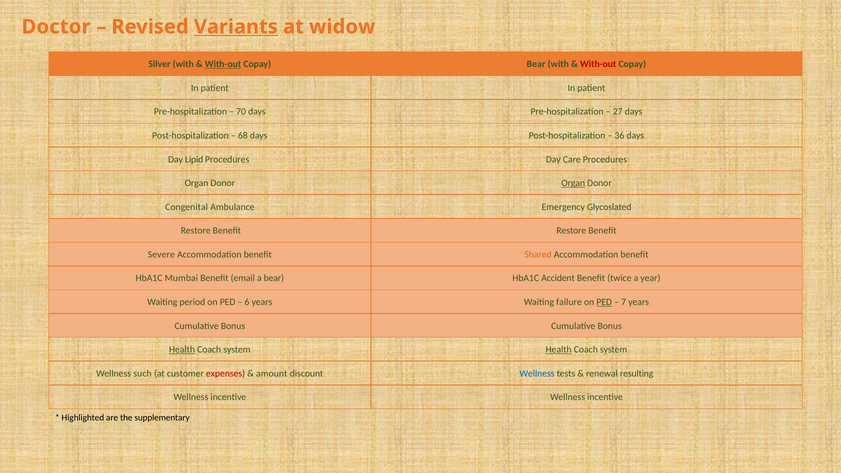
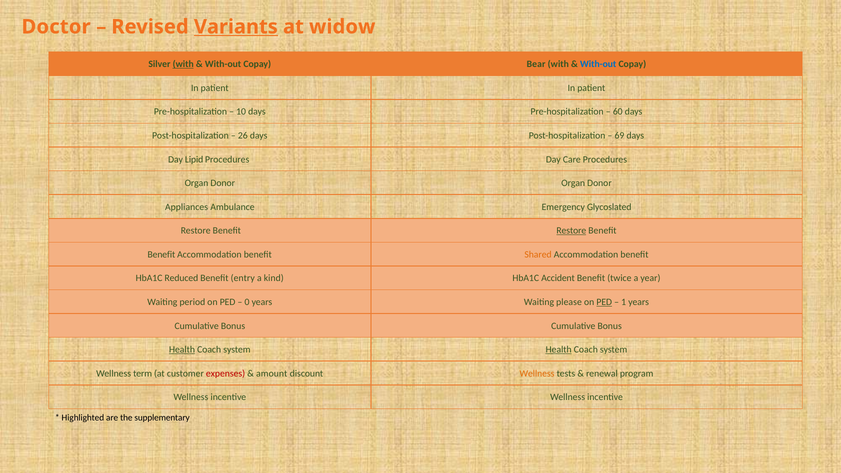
with at (183, 64) underline: none -> present
With-out at (223, 64) underline: present -> none
With-out at (598, 64) colour: red -> blue
70: 70 -> 10
27: 27 -> 60
68: 68 -> 26
36: 36 -> 69
Organ at (573, 183) underline: present -> none
Congenital: Congenital -> Appliances
Restore at (571, 231) underline: none -> present
Severe at (161, 255): Severe -> Benefit
Mumbai: Mumbai -> Reduced
email: email -> entry
a bear: bear -> kind
6: 6 -> 0
failure: failure -> please
7: 7 -> 1
such: such -> term
Wellness at (537, 374) colour: blue -> orange
resulting: resulting -> program
